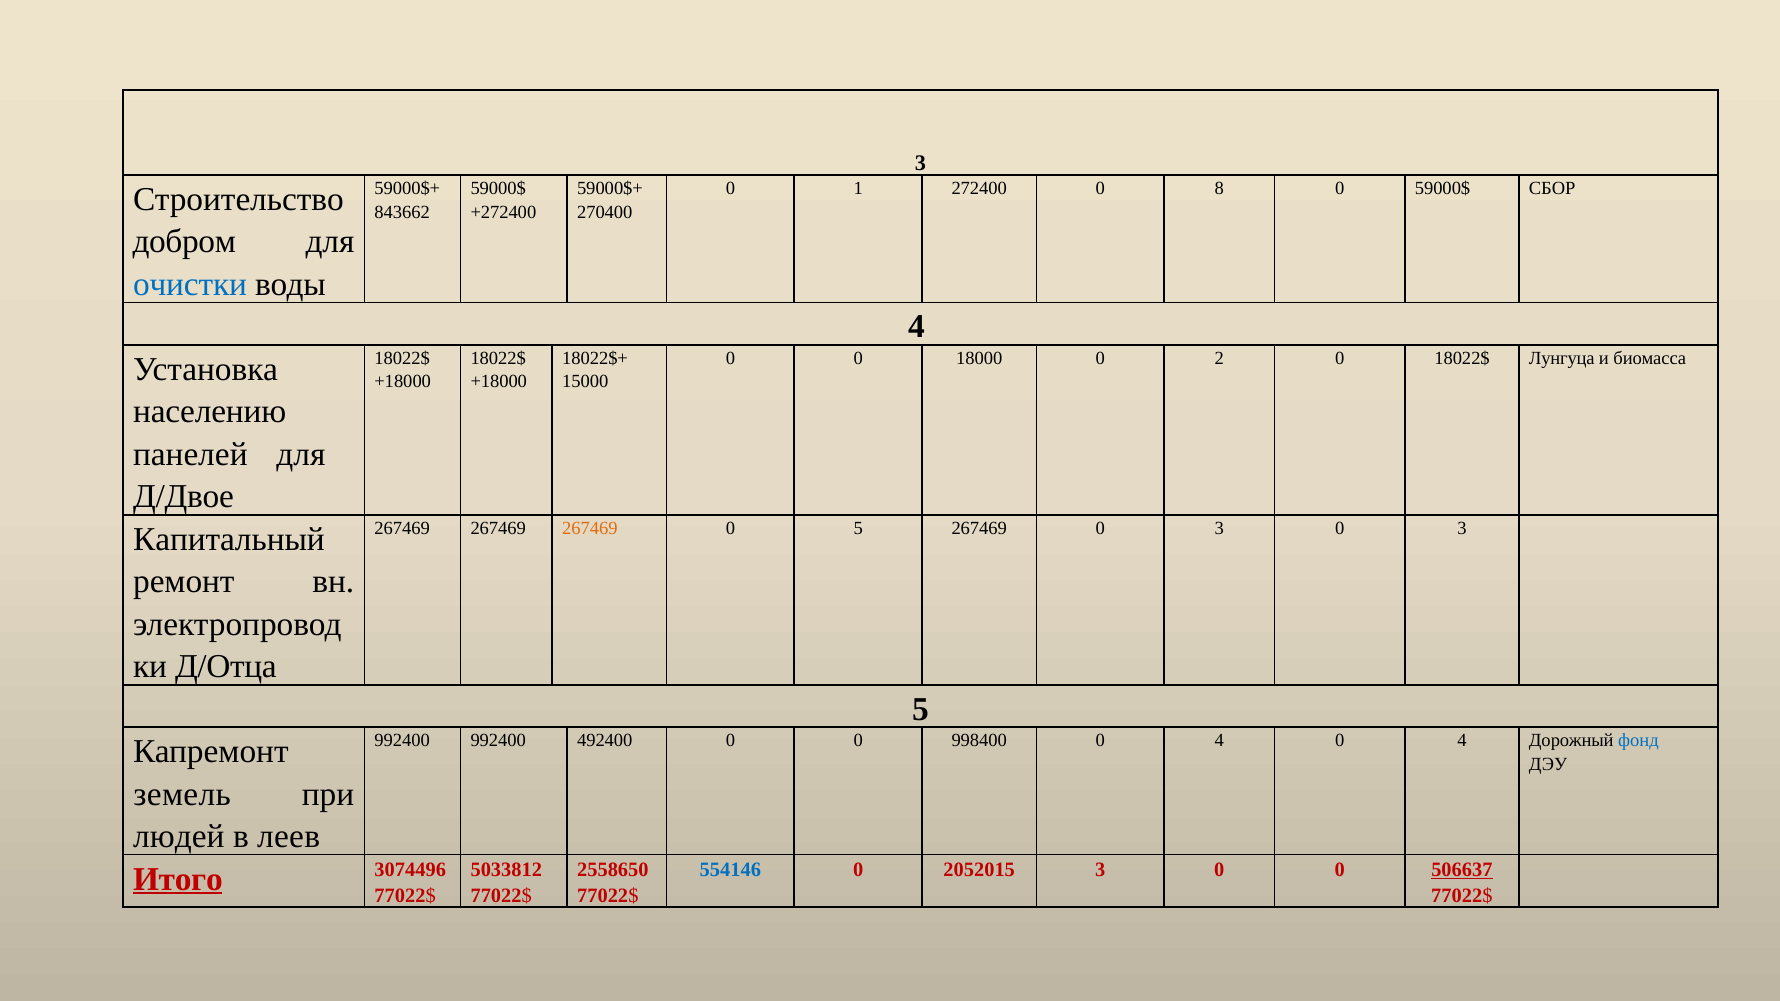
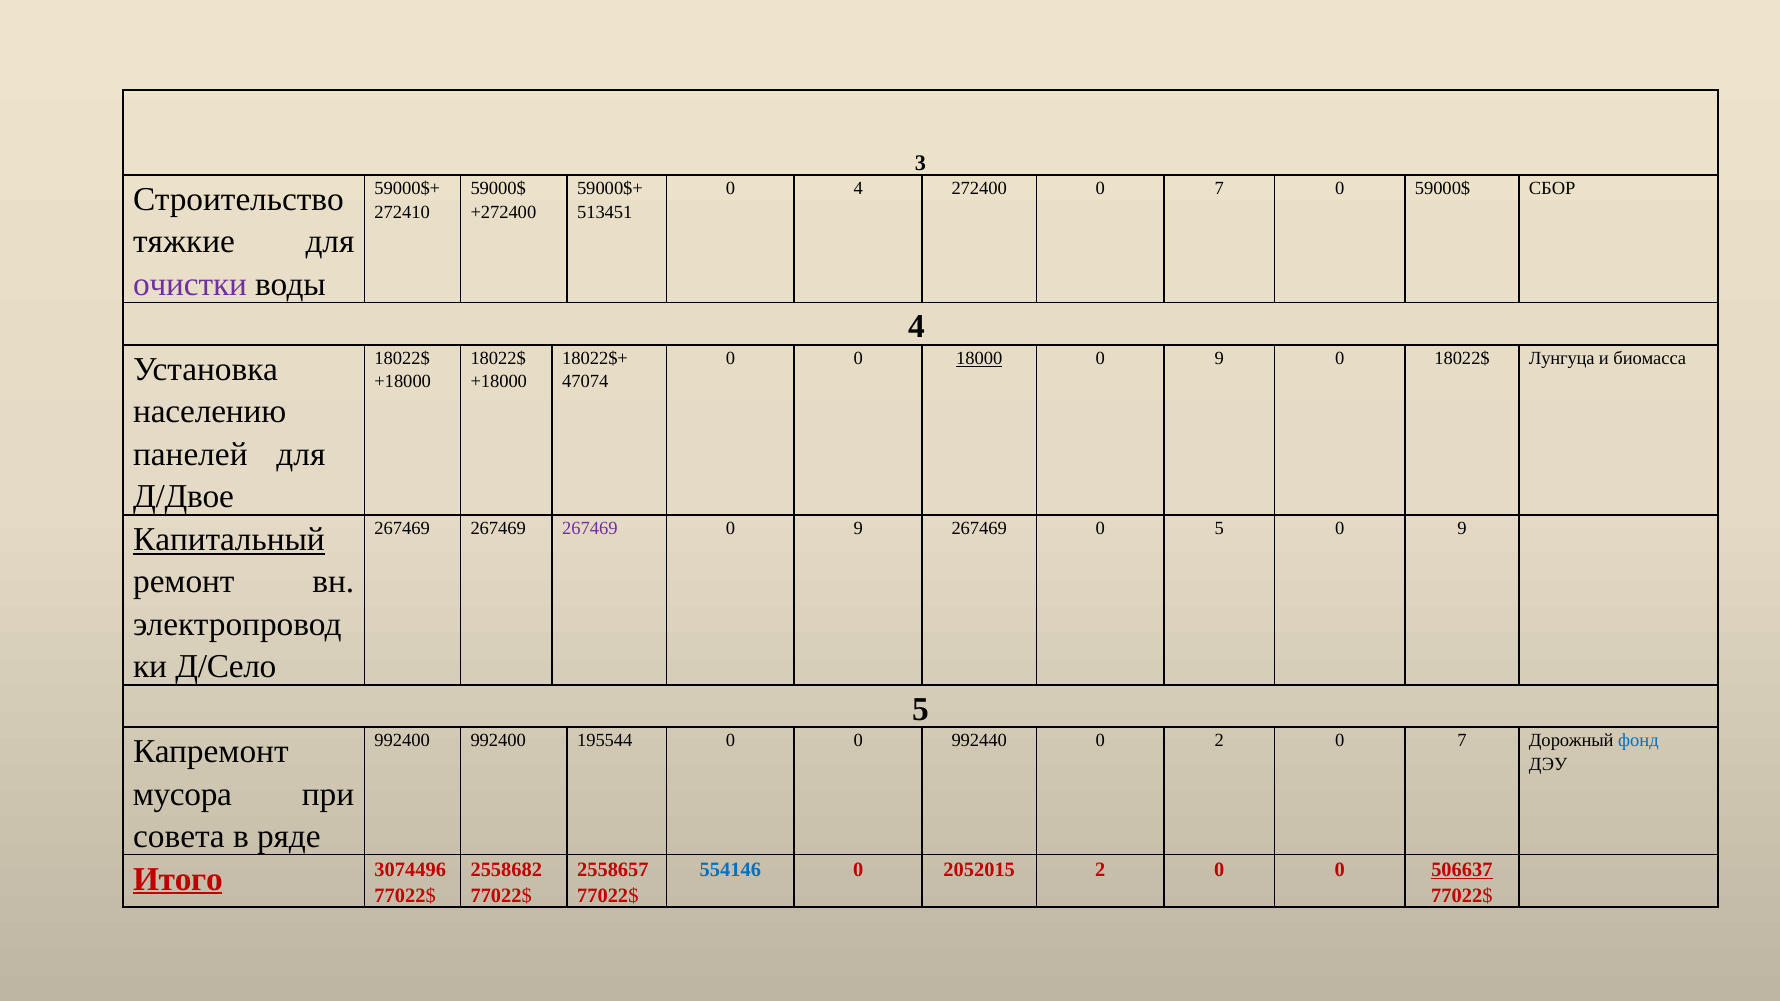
0 1: 1 -> 4
272400 0 8: 8 -> 7
843662: 843662 -> 272410
270400: 270400 -> 513451
добром: добром -> тяжкие
очистки colour: blue -> purple
18000 underline: none -> present
2 at (1219, 358): 2 -> 9
15000: 15000 -> 47074
267469 at (590, 528) colour: orange -> purple
5 at (858, 528): 5 -> 9
267469 0 3: 3 -> 5
3 at (1462, 528): 3 -> 9
Капитальный underline: none -> present
Д/Отца: Д/Отца -> Д/Село
492400: 492400 -> 195544
998400: 998400 -> 992440
4 at (1219, 741): 4 -> 2
4 at (1462, 741): 4 -> 7
земель: земель -> мусора
людей: людей -> совета
леев: леев -> ряде
5033812: 5033812 -> 2558682
2558650: 2558650 -> 2558657
2052015 3: 3 -> 2
